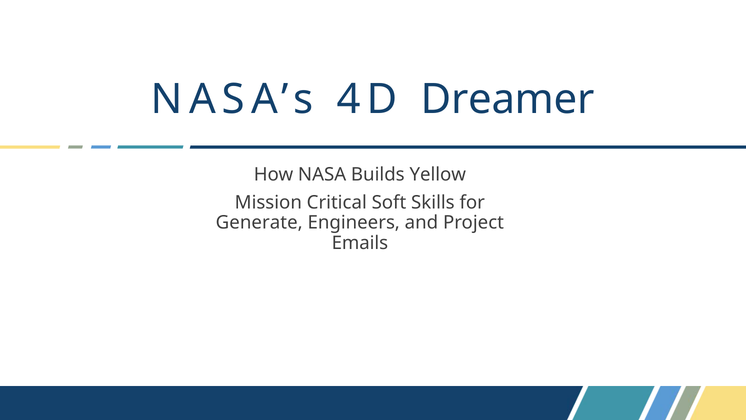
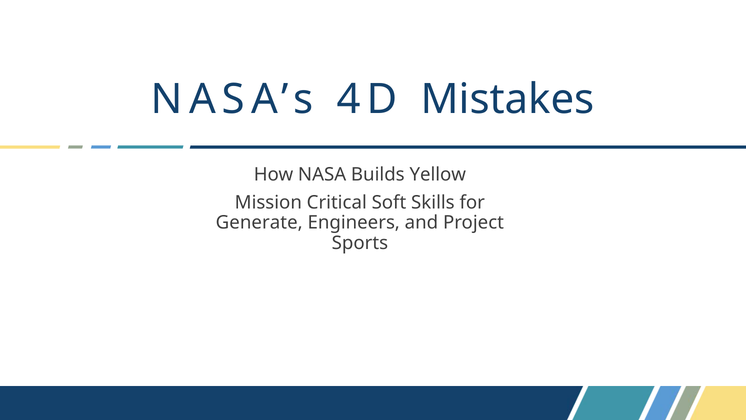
Dreamer: Dreamer -> Mistakes
Emails: Emails -> Sports
